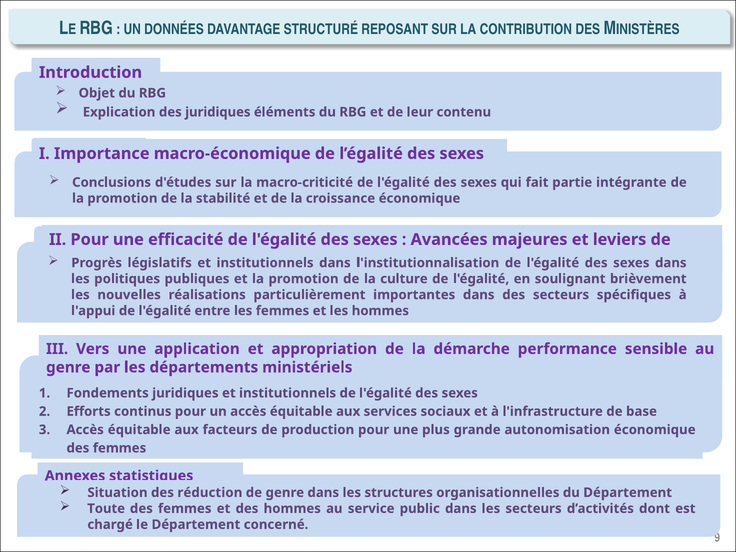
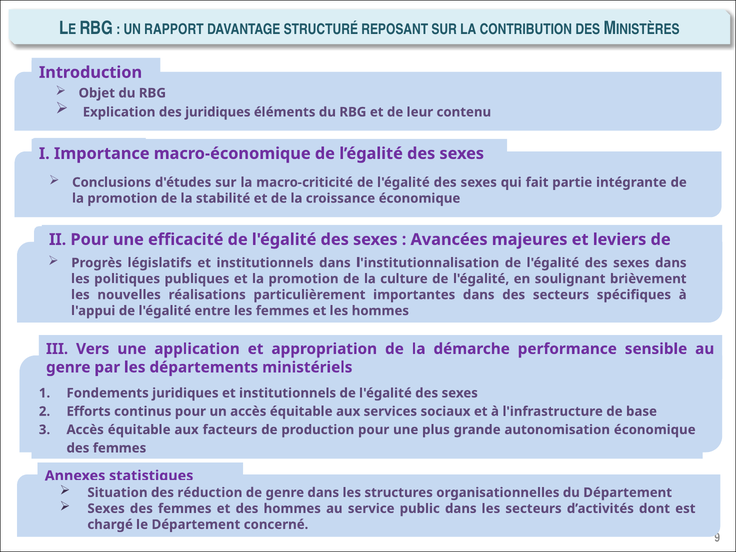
DONNÉES: DONNÉES -> RAPPORT
Toute at (106, 509): Toute -> Sexes
